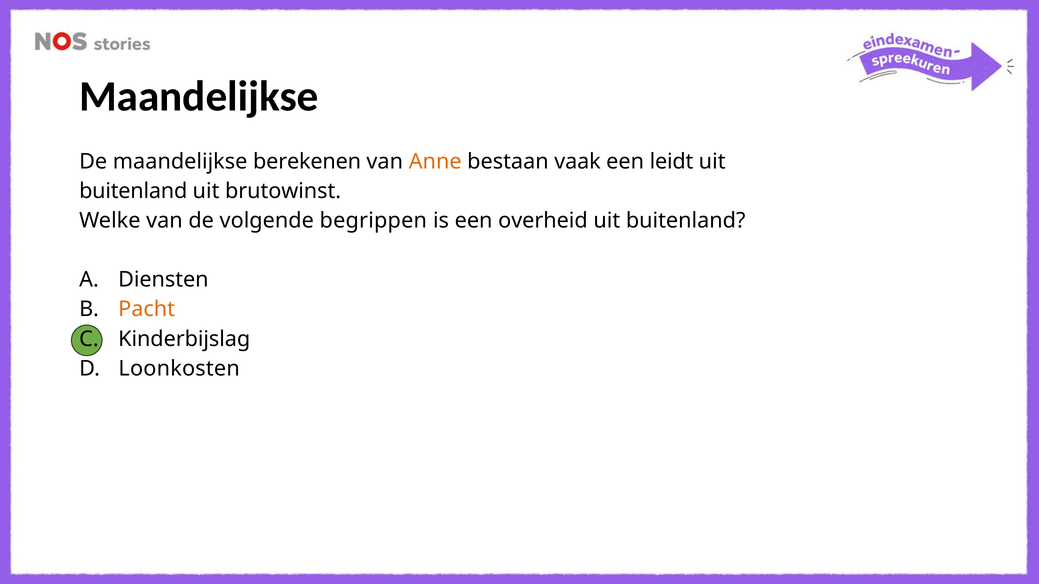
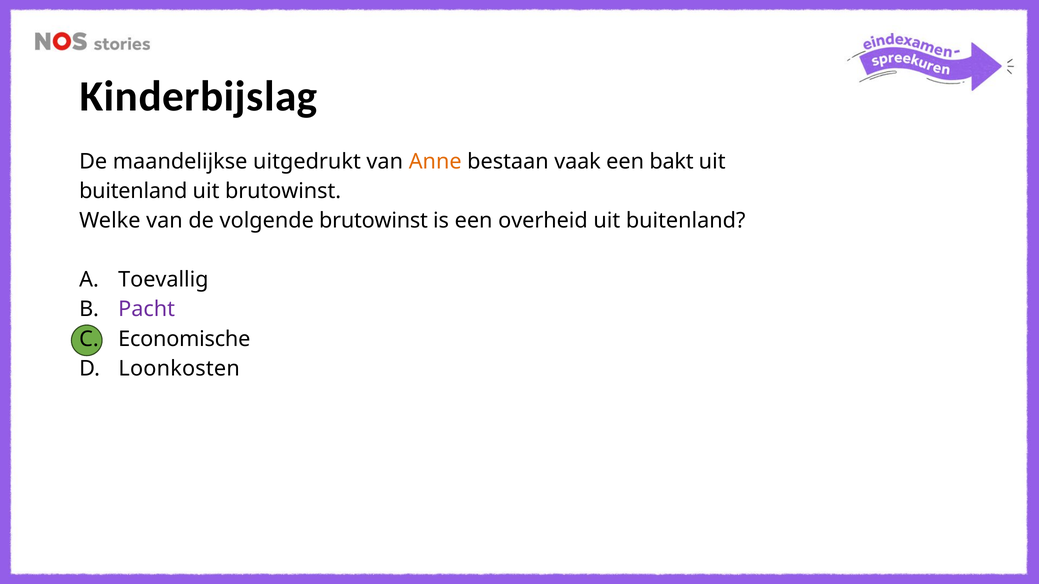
Maandelijkse at (199, 97): Maandelijkse -> Kinderbijslag
berekenen: berekenen -> uitgedrukt
leidt: leidt -> bakt
volgende begrippen: begrippen -> brutowinst
Diensten: Diensten -> Toevallig
Pacht colour: orange -> purple
Kinderbijslag: Kinderbijslag -> Economische
